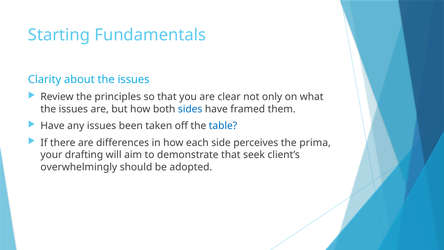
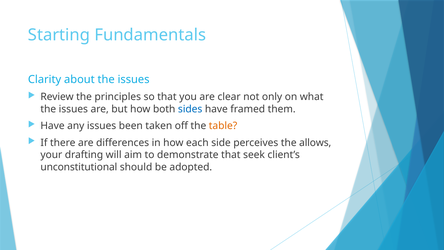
table colour: blue -> orange
prima: prima -> allows
overwhelmingly: overwhelmingly -> unconstitutional
